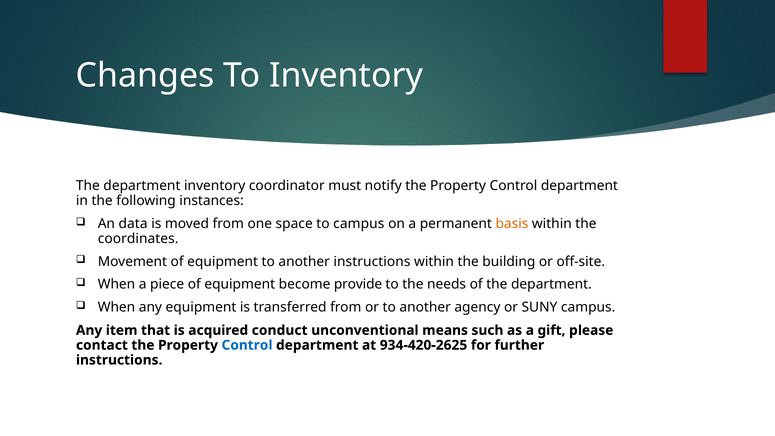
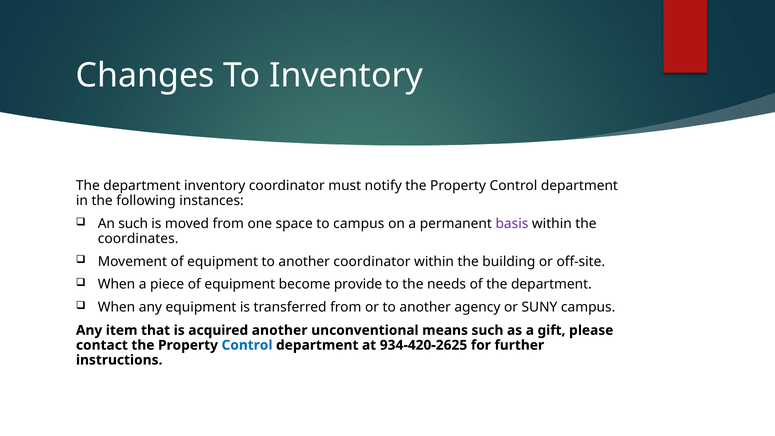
An data: data -> such
basis colour: orange -> purple
another instructions: instructions -> coordinator
acquired conduct: conduct -> another
